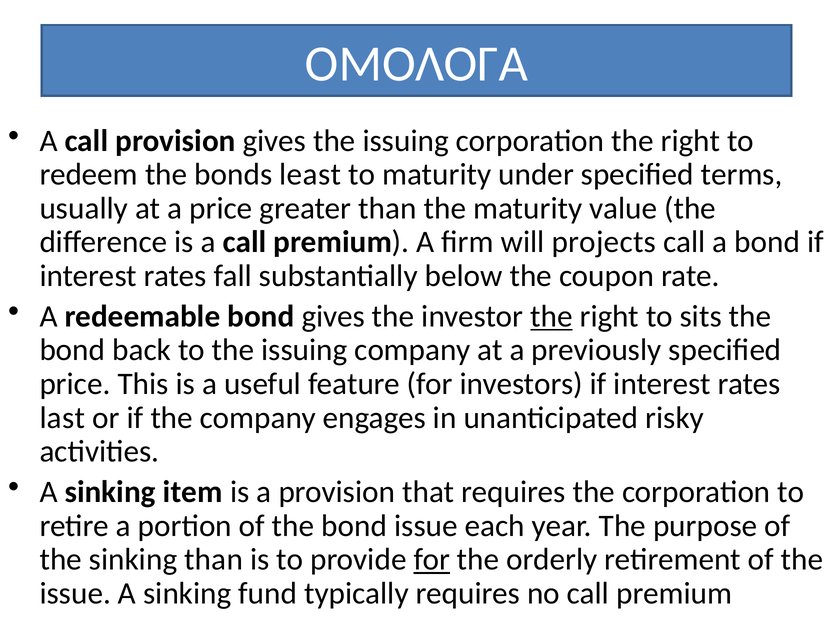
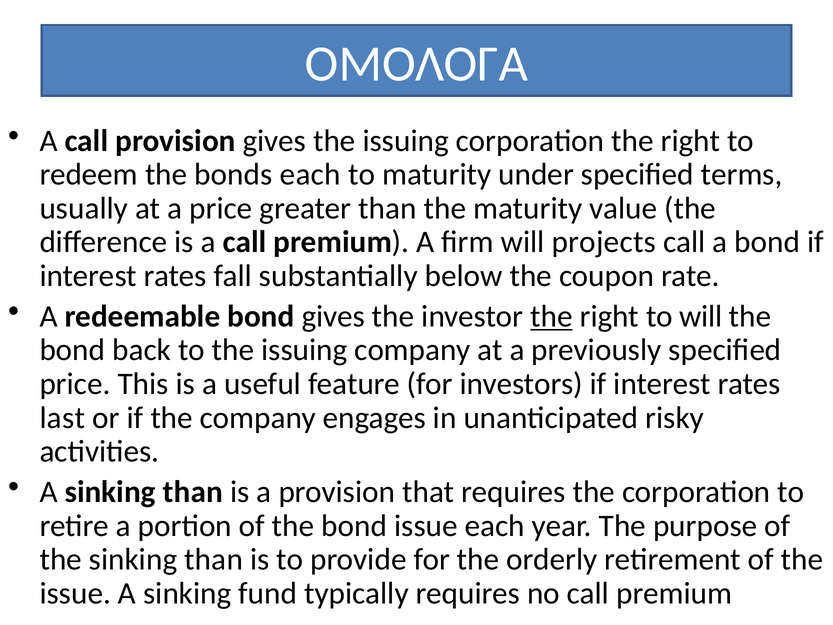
bonds least: least -> each
to sits: sits -> will
A sinking item: item -> than
for at (432, 559) underline: present -> none
